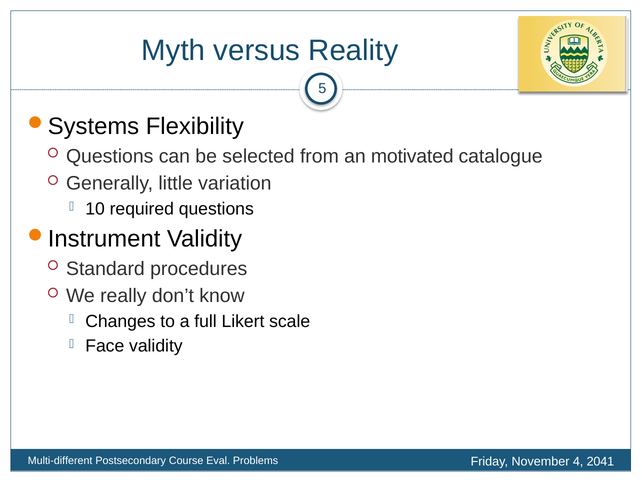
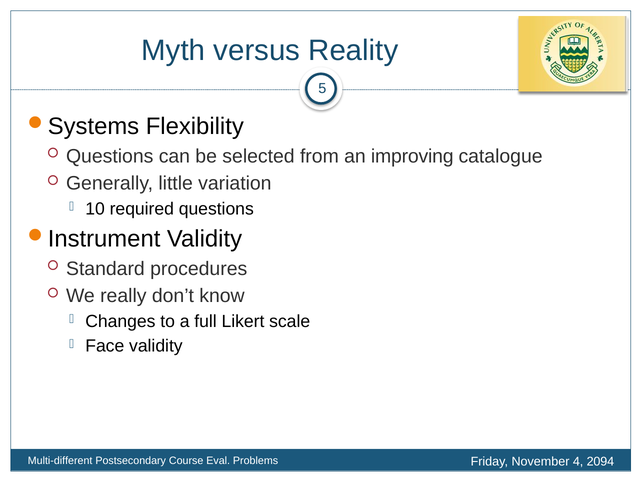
motivated: motivated -> improving
2041: 2041 -> 2094
